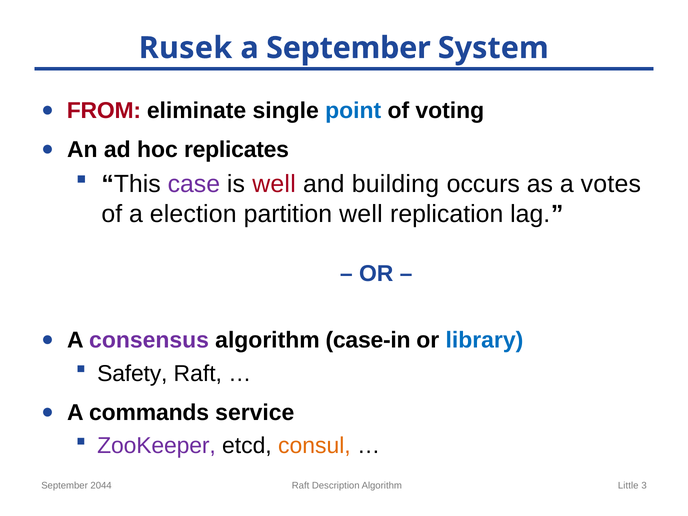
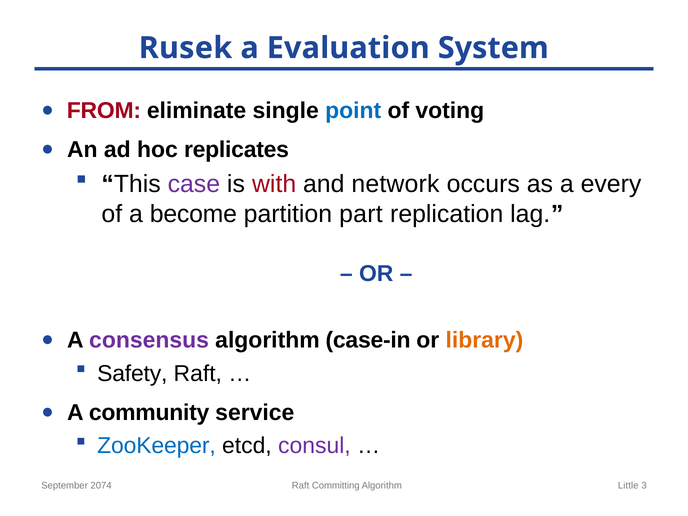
a September: September -> Evaluation
is well: well -> with
building: building -> network
votes: votes -> every
election: election -> become
partition well: well -> part
library colour: blue -> orange
commands: commands -> community
ZooKeeper colour: purple -> blue
consul colour: orange -> purple
2044: 2044 -> 2074
Description: Description -> Committing
